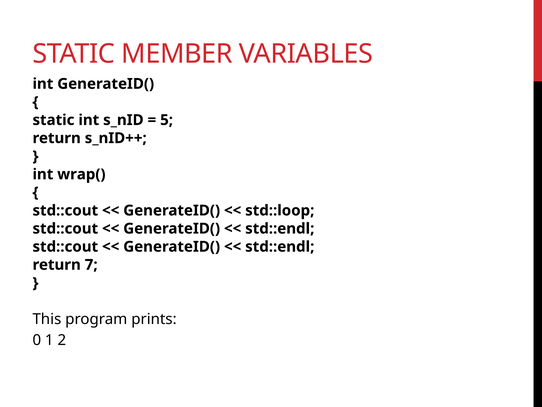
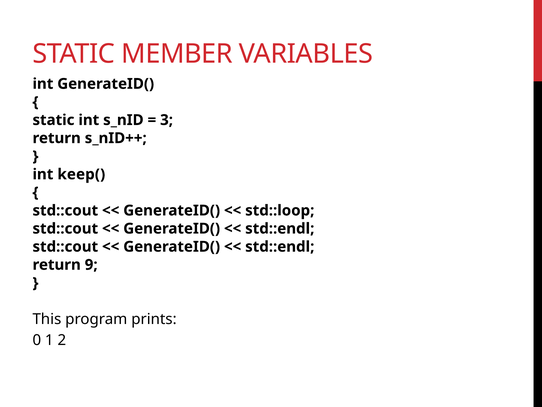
5: 5 -> 3
wrap(: wrap( -> keep(
7: 7 -> 9
